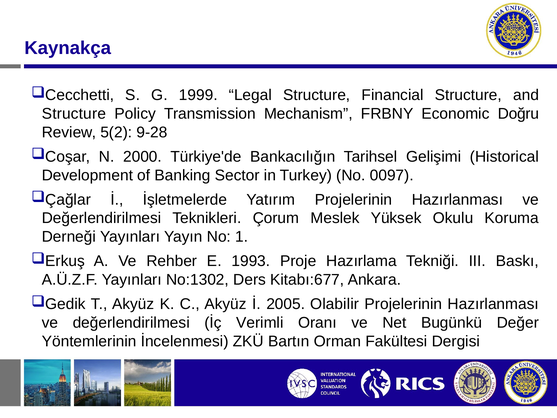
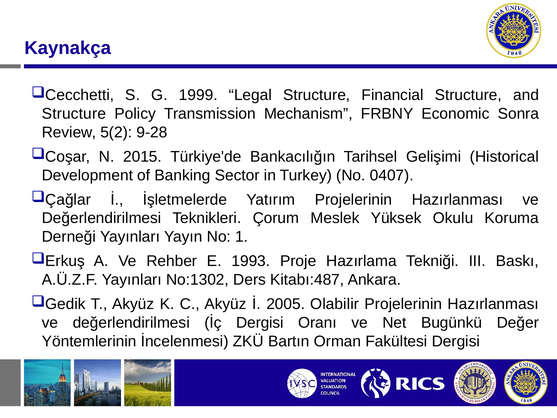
Doğru: Doğru -> Sonra
2000: 2000 -> 2015
0097: 0097 -> 0407
Kitabı:677: Kitabı:677 -> Kitabı:487
İç Verimli: Verimli -> Dergisi
